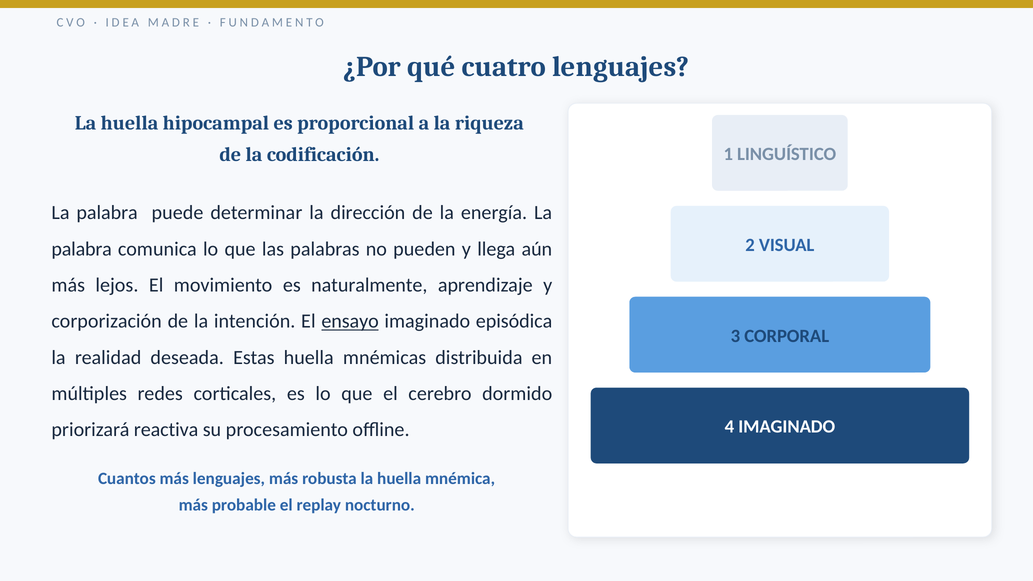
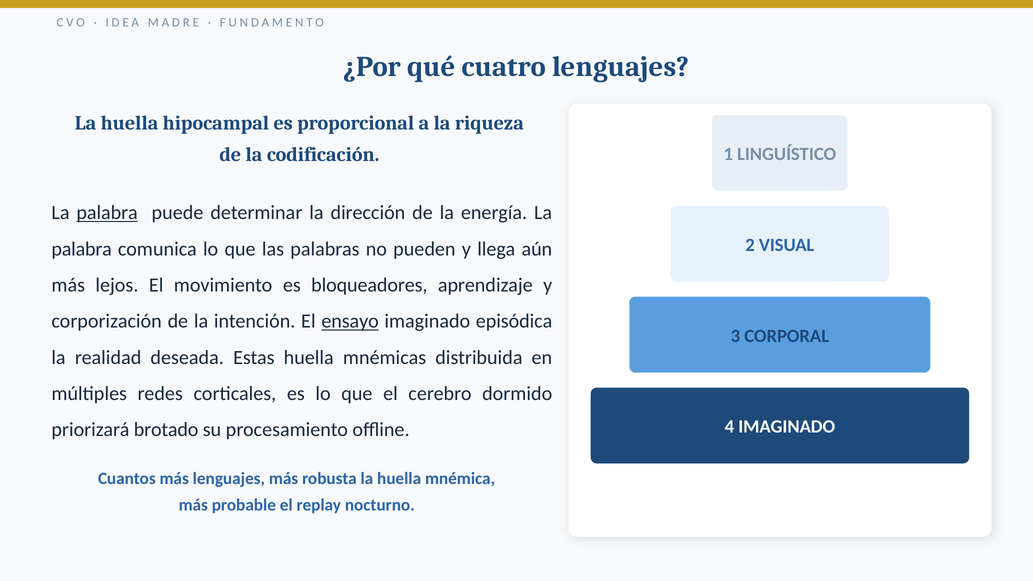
palabra at (107, 213) underline: none -> present
naturalmente: naturalmente -> bloqueadores
reactiva: reactiva -> brotado
